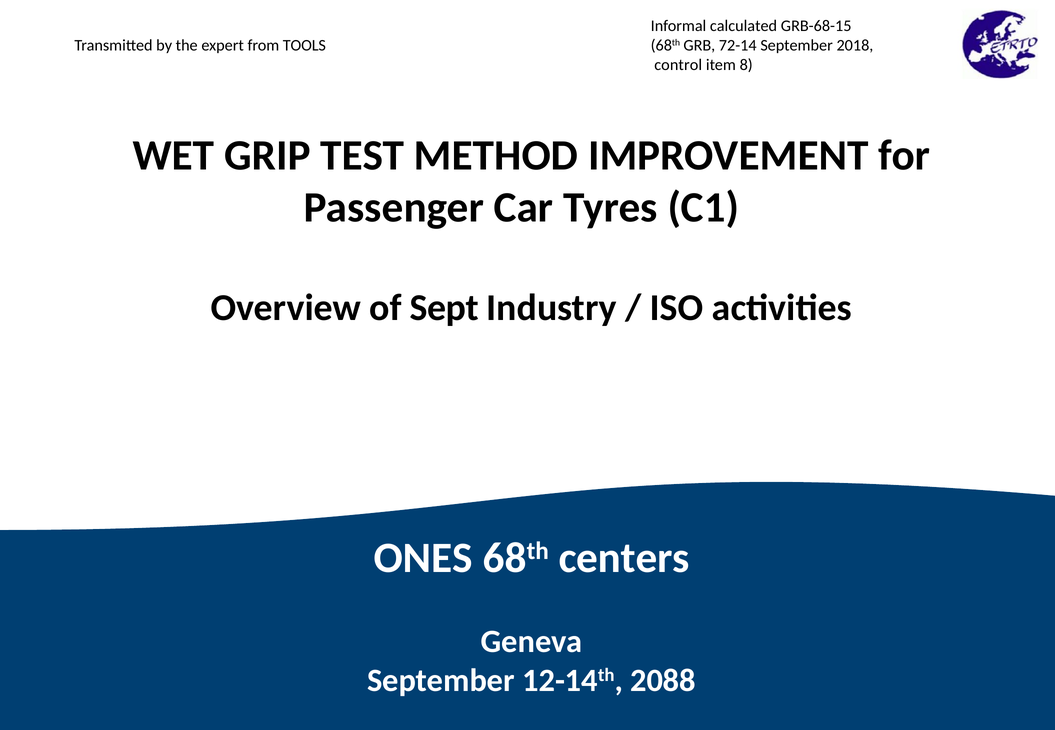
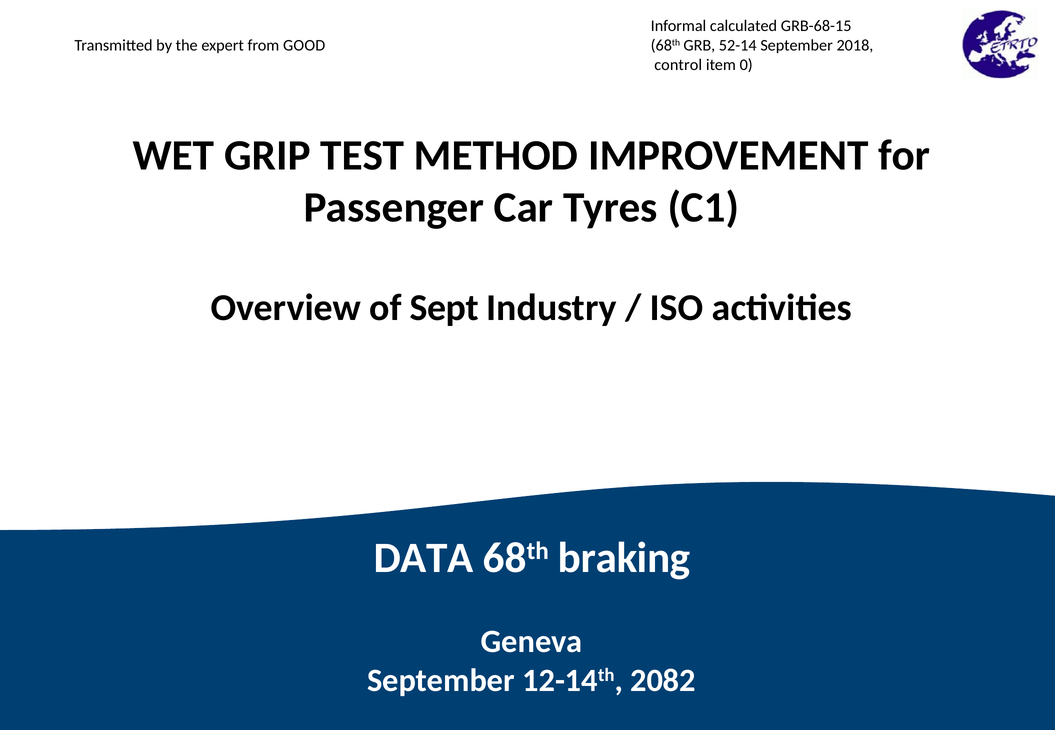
TOOLS: TOOLS -> GOOD
72-14: 72-14 -> 52-14
8: 8 -> 0
ONES: ONES -> DATA
centers: centers -> braking
2088: 2088 -> 2082
